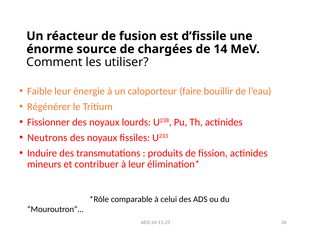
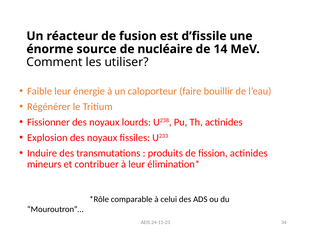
chargées: chargées -> nucléaire
Neutrons: Neutrons -> Explosion
